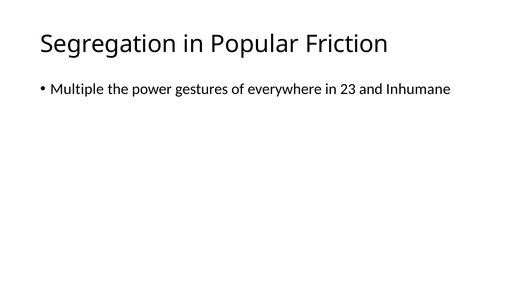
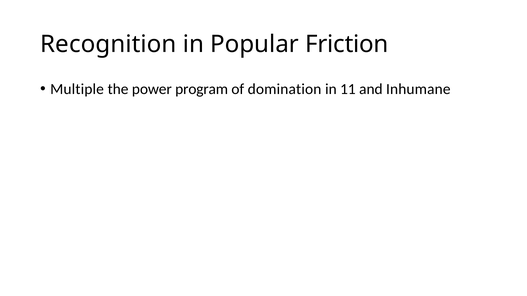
Segregation: Segregation -> Recognition
gestures: gestures -> program
everywhere: everywhere -> domination
23: 23 -> 11
